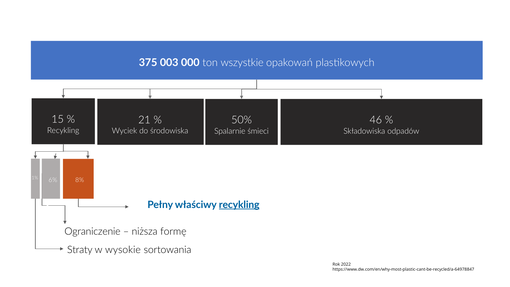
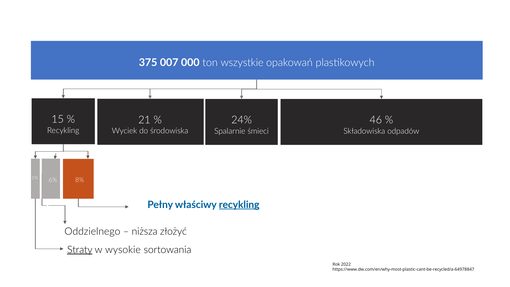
003: 003 -> 007
50%: 50% -> 24%
Ograniczenie: Ograniczenie -> Oddzielnego
formę: formę -> złożyć
Straty underline: none -> present
